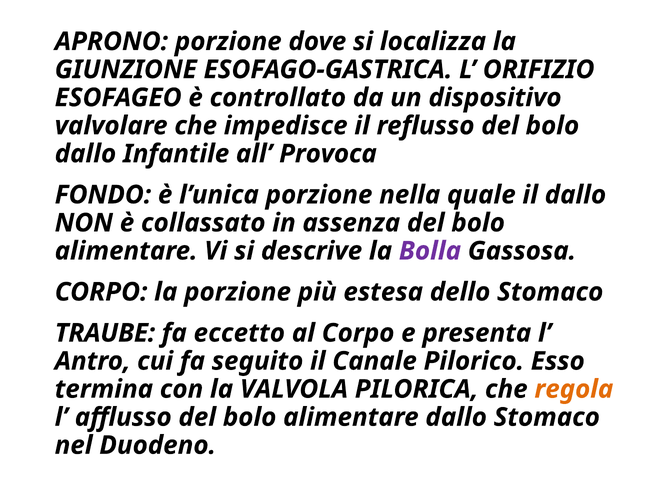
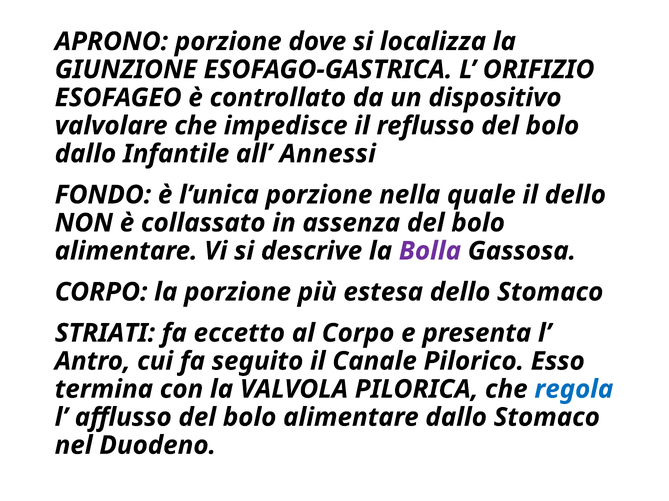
Provoca: Provoca -> Annessi
il dallo: dallo -> dello
TRAUBE: TRAUBE -> STRIATI
regola colour: orange -> blue
